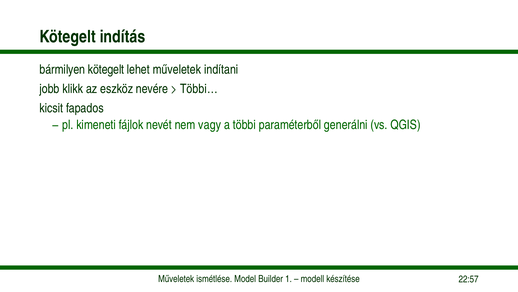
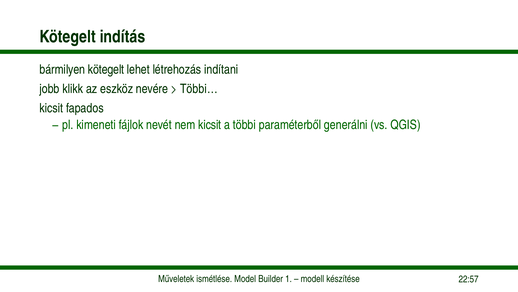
lehet műveletek: műveletek -> létrehozás
nem vagy: vagy -> kicsit
